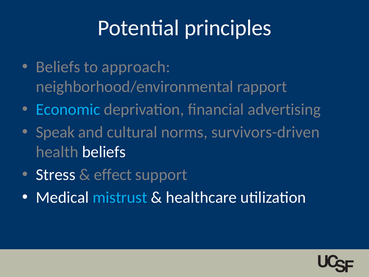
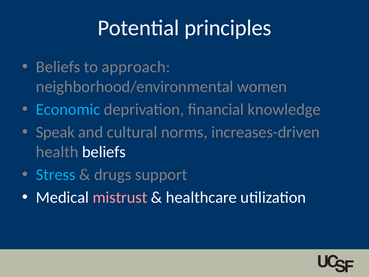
rapport: rapport -> women
advertising: advertising -> knowledge
survivors-driven: survivors-driven -> increases-driven
Stress colour: white -> light blue
effect: effect -> drugs
mistrust colour: light blue -> pink
